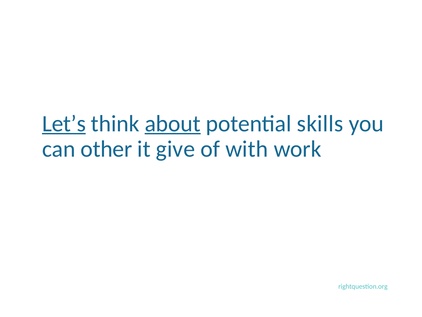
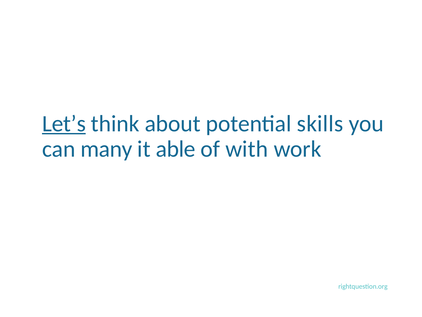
about underline: present -> none
other: other -> many
give: give -> able
